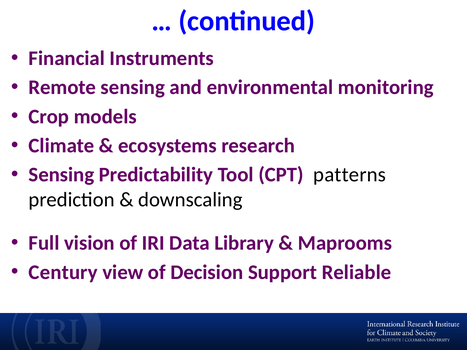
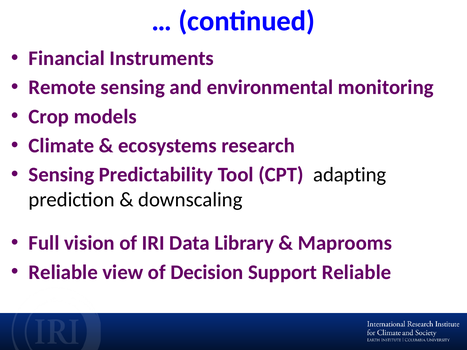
patterns: patterns -> adapting
Century at (63, 272): Century -> Reliable
